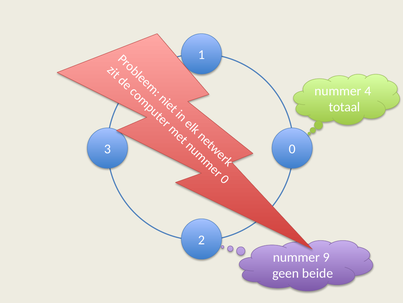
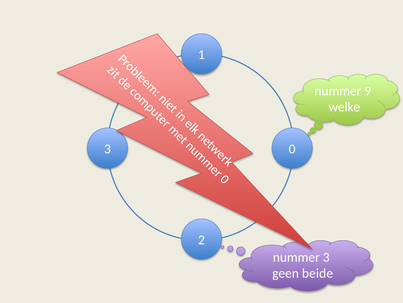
4: 4 -> 9
totaal: totaal -> welke
nummer 9: 9 -> 3
